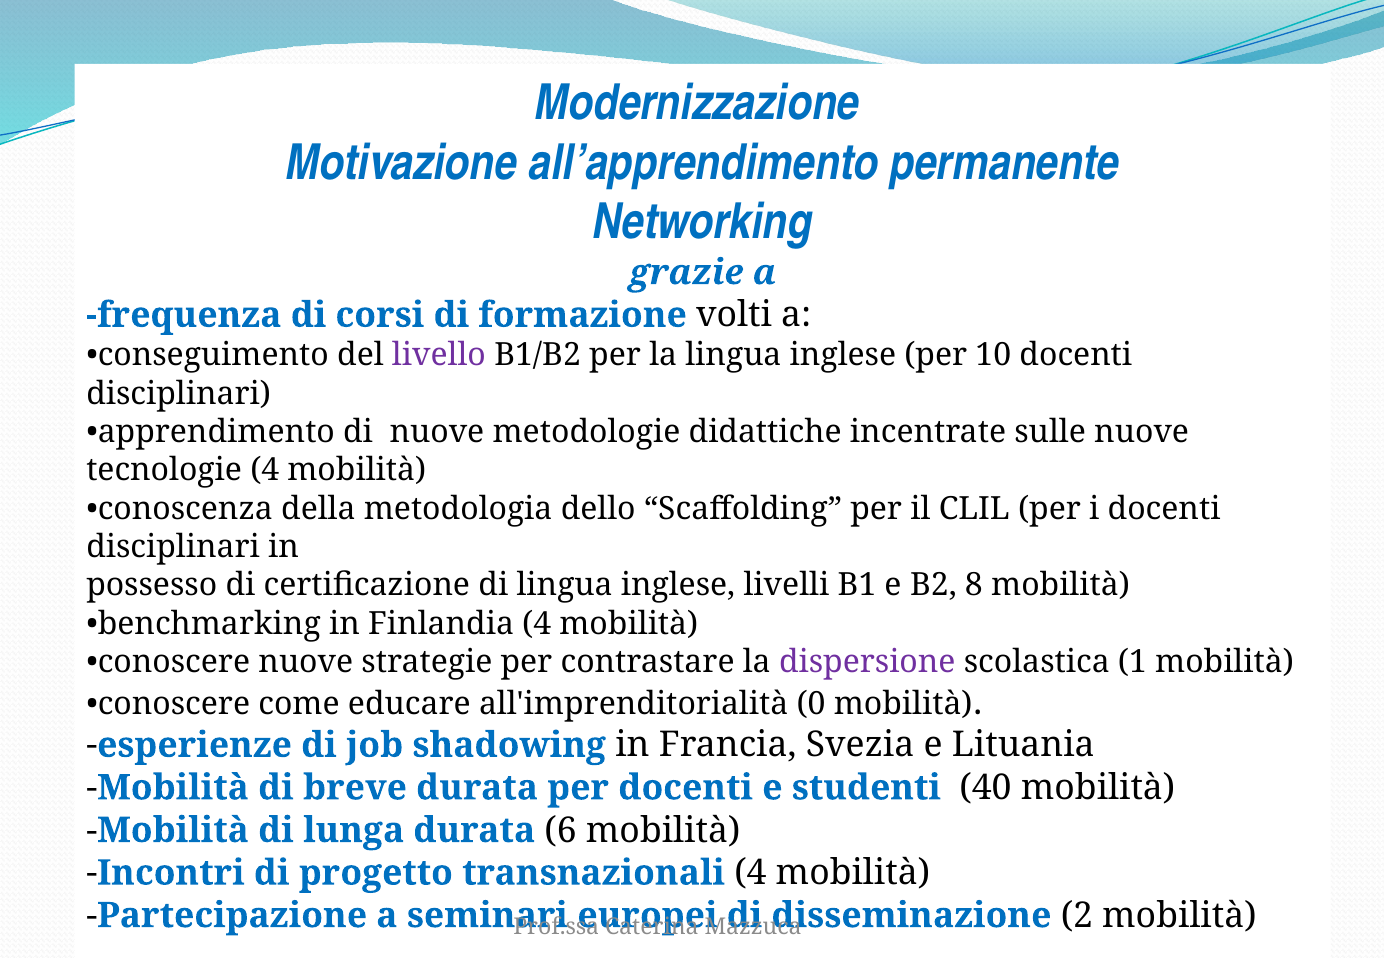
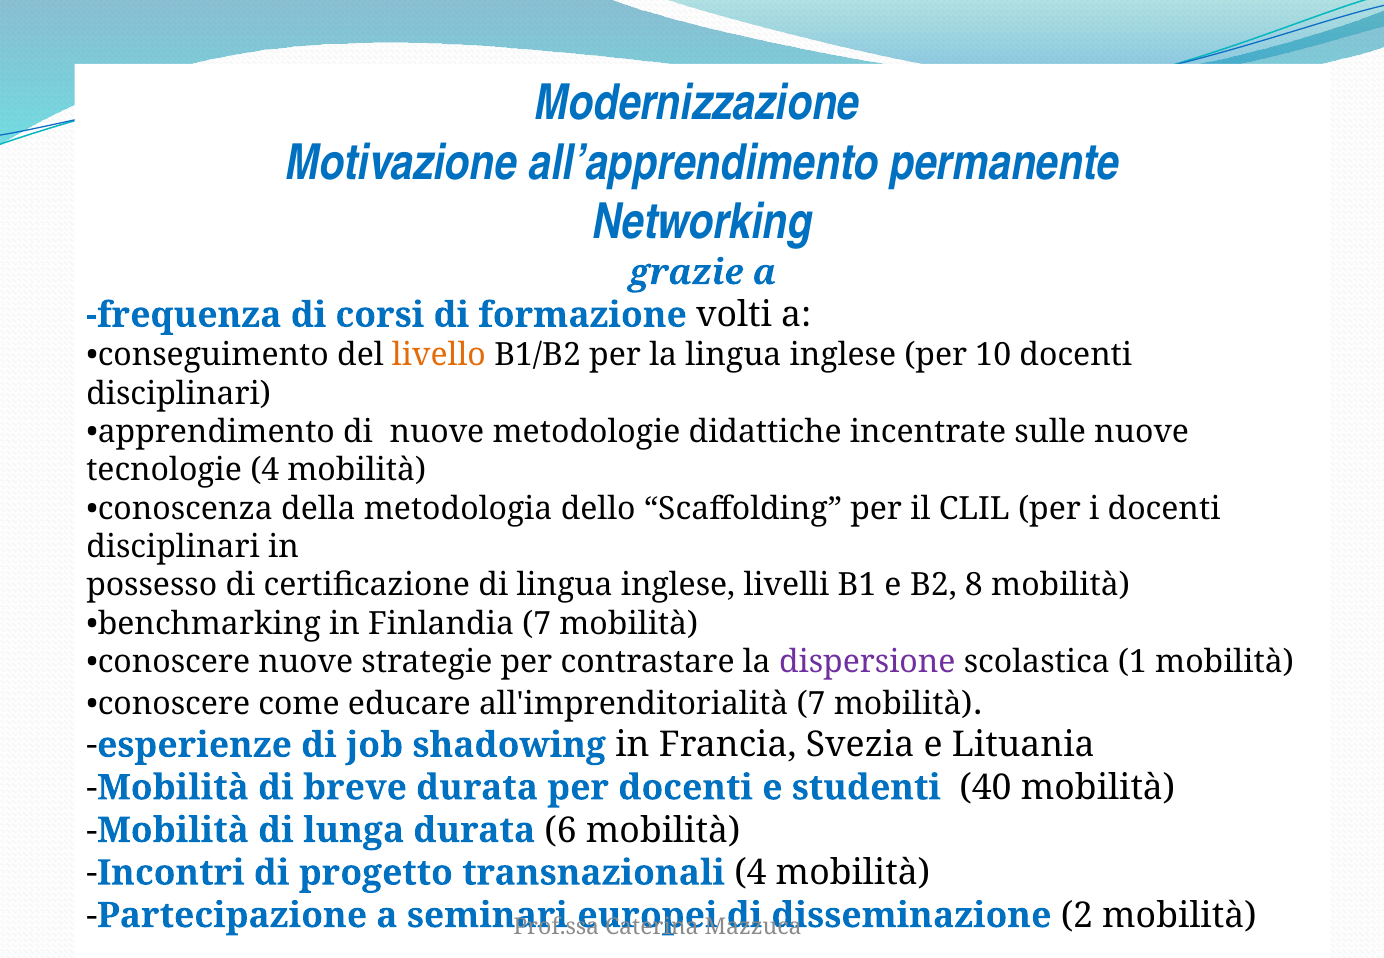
livello colour: purple -> orange
Finlandia 4: 4 -> 7
all'imprenditorialità 0: 0 -> 7
